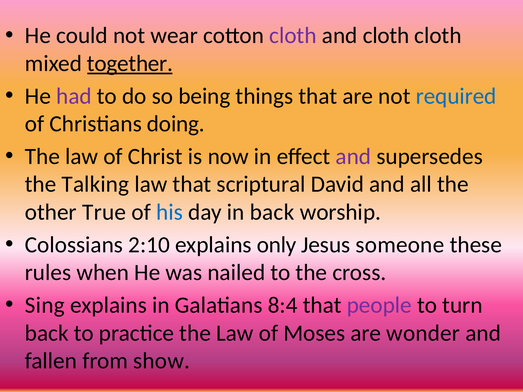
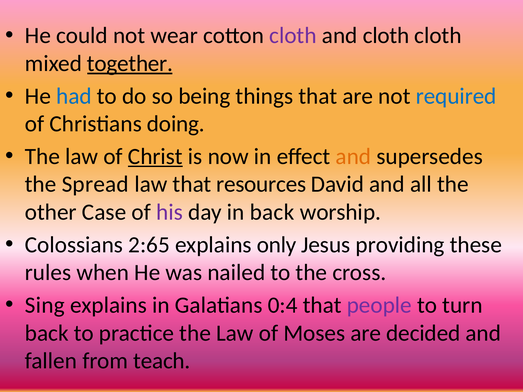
had colour: purple -> blue
Christ underline: none -> present
and at (353, 157) colour: purple -> orange
Talking: Talking -> Spread
scriptural: scriptural -> resources
True: True -> Case
his colour: blue -> purple
2:10: 2:10 -> 2:65
someone: someone -> providing
8:4: 8:4 -> 0:4
wonder: wonder -> decided
show: show -> teach
